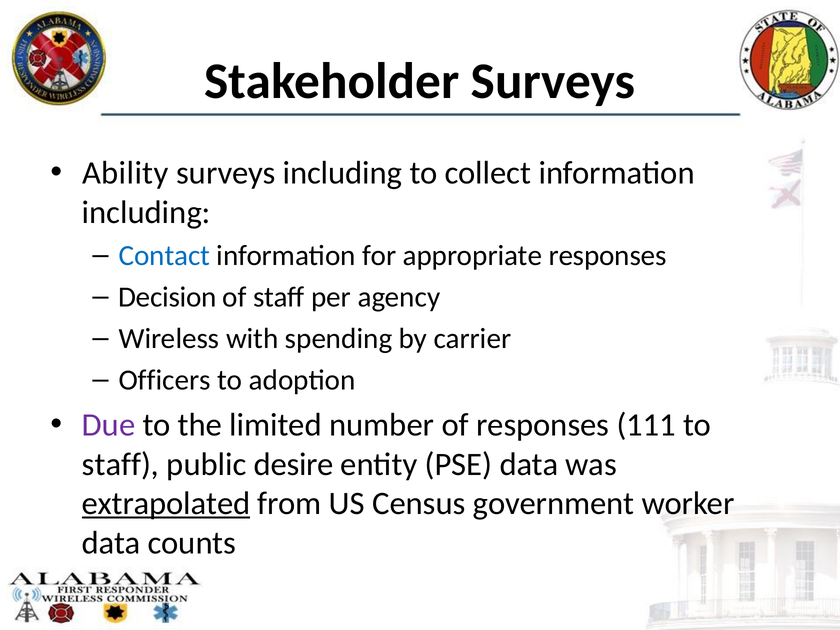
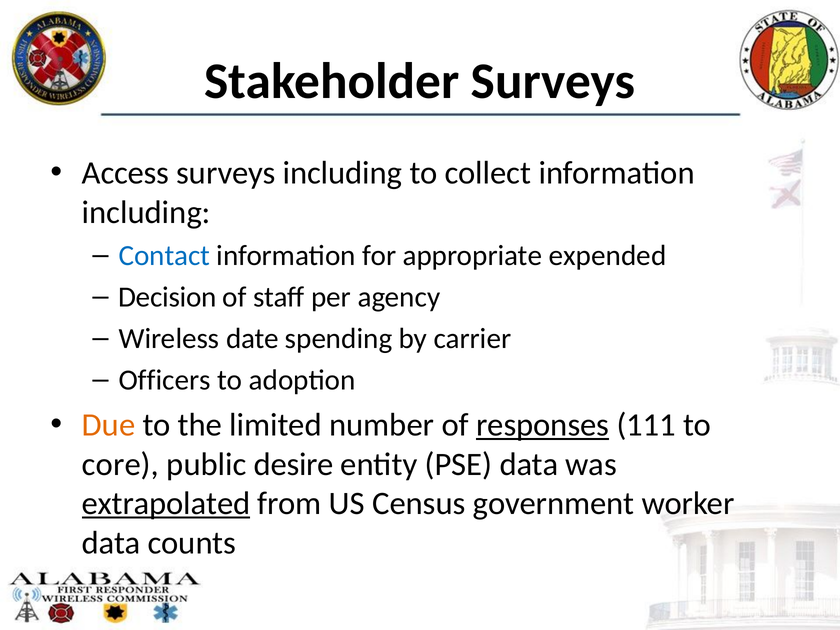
Ability: Ability -> Access
appropriate responses: responses -> expended
with: with -> date
Due colour: purple -> orange
responses at (543, 425) underline: none -> present
staff at (121, 464): staff -> core
